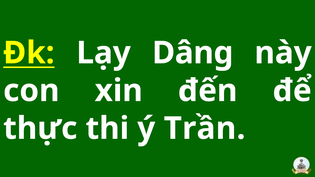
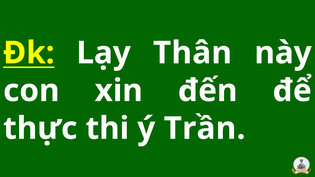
Dâng: Dâng -> Thân
